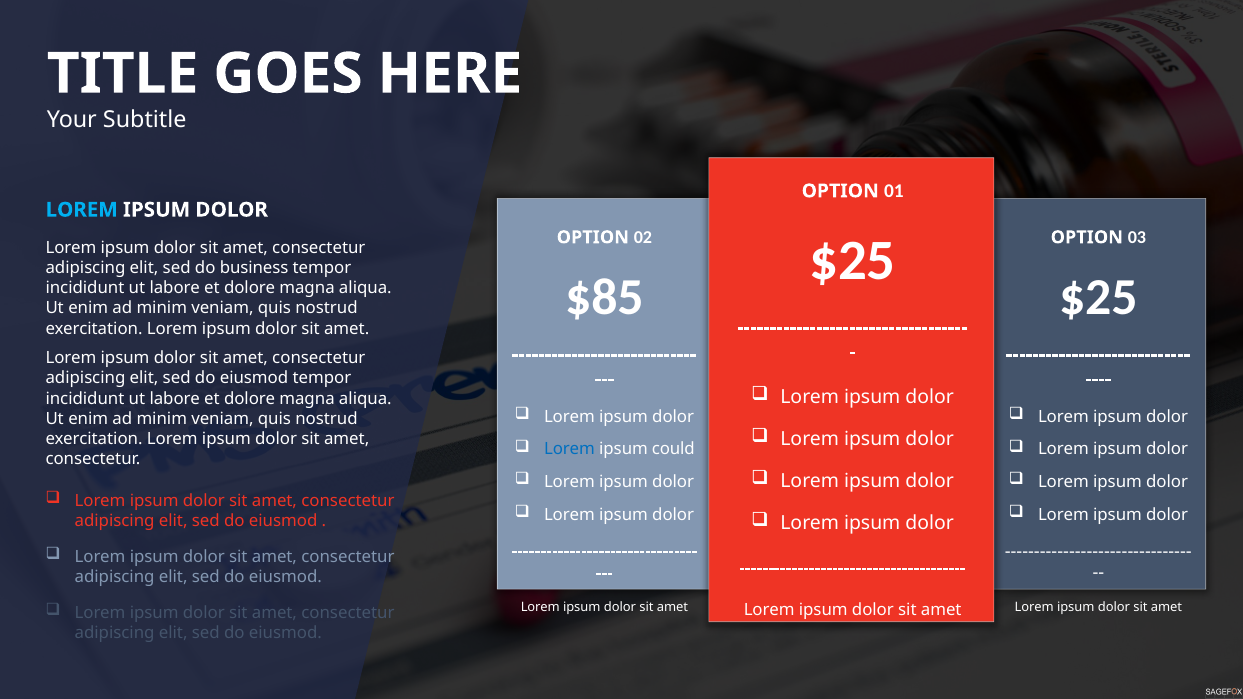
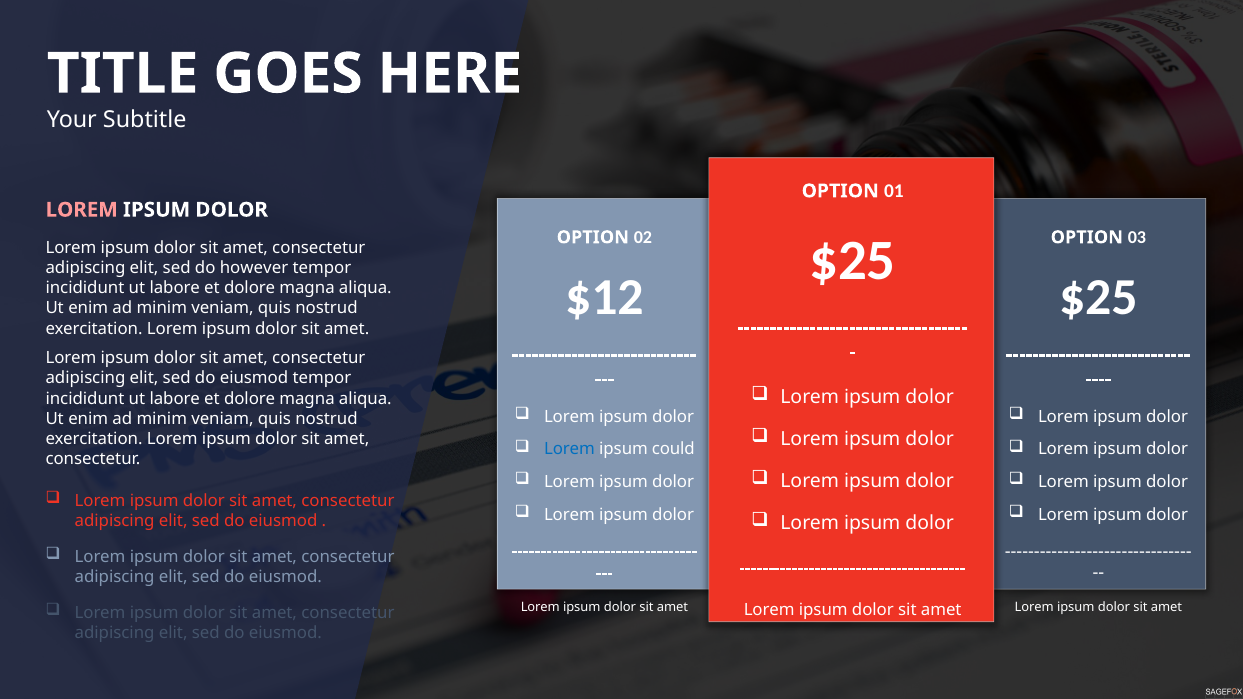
LOREM at (82, 210) colour: light blue -> pink
business: business -> however
$85: $85 -> $12
